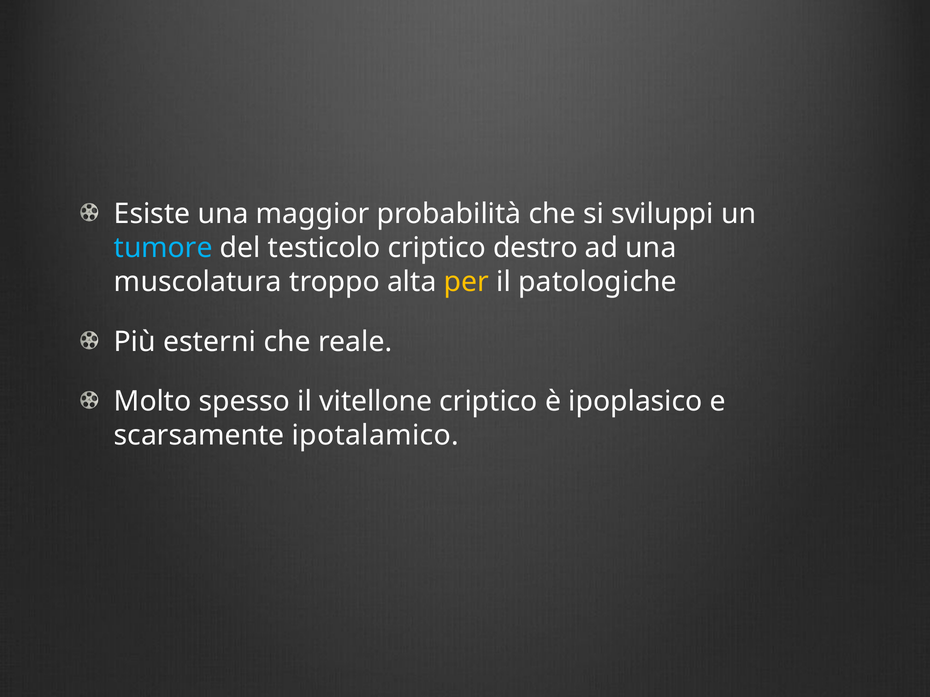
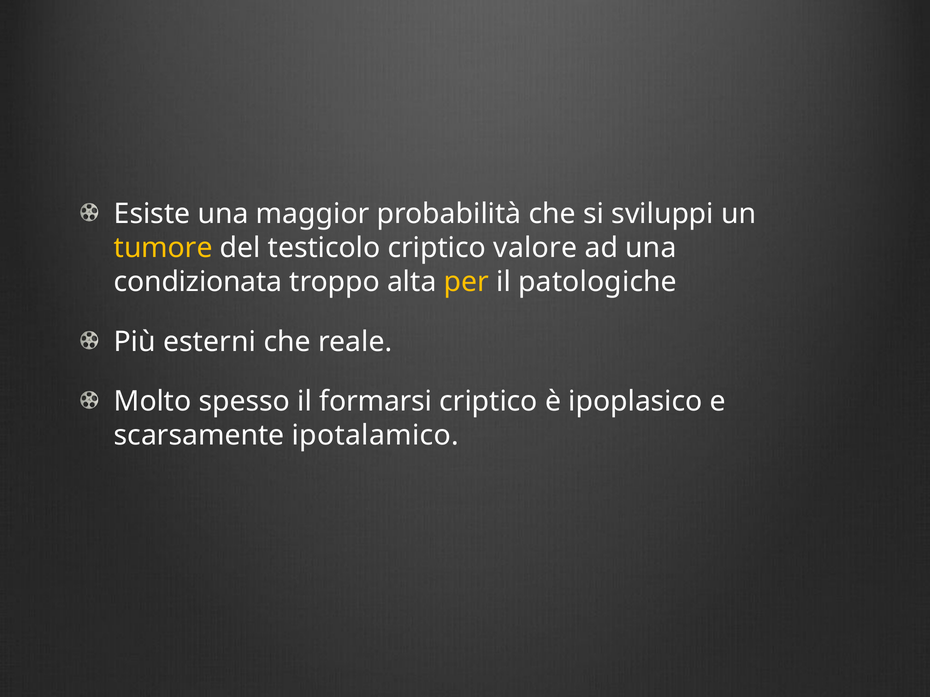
tumore colour: light blue -> yellow
destro: destro -> valore
muscolatura: muscolatura -> condizionata
vitellone: vitellone -> formarsi
